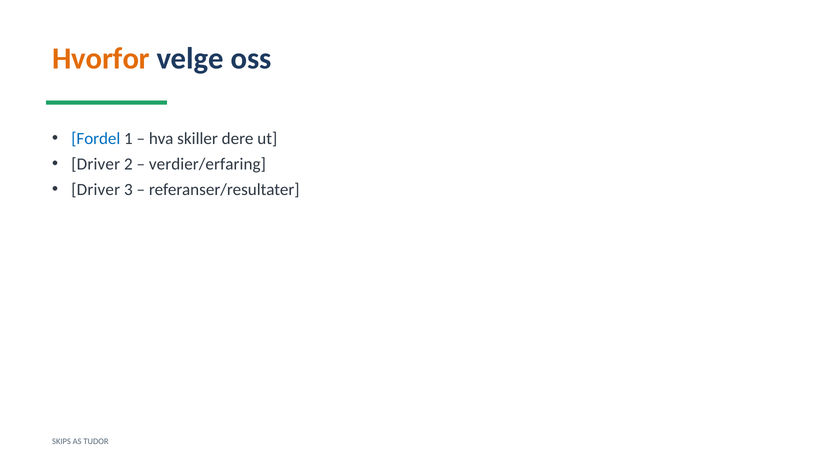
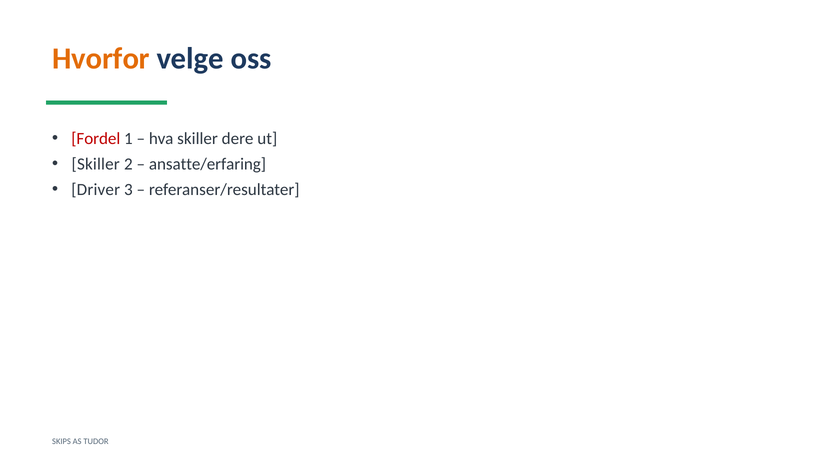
Fordel colour: blue -> red
Driver at (96, 164): Driver -> Skiller
verdier/erfaring: verdier/erfaring -> ansatte/erfaring
